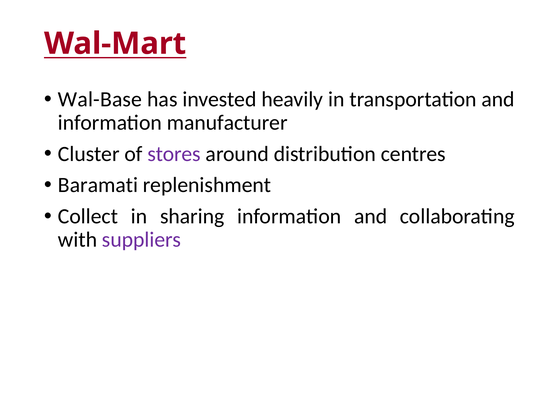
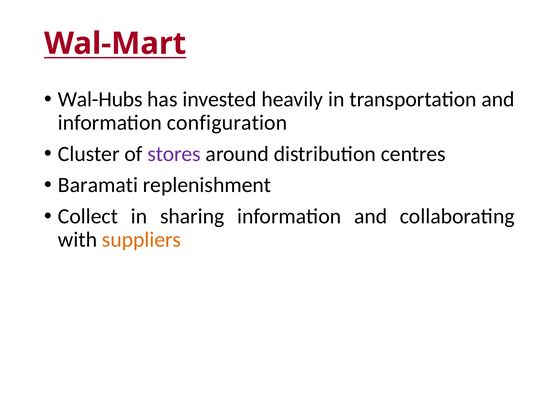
Wal-Base: Wal-Base -> Wal-Hubs
manufacturer: manufacturer -> configuration
suppliers colour: purple -> orange
